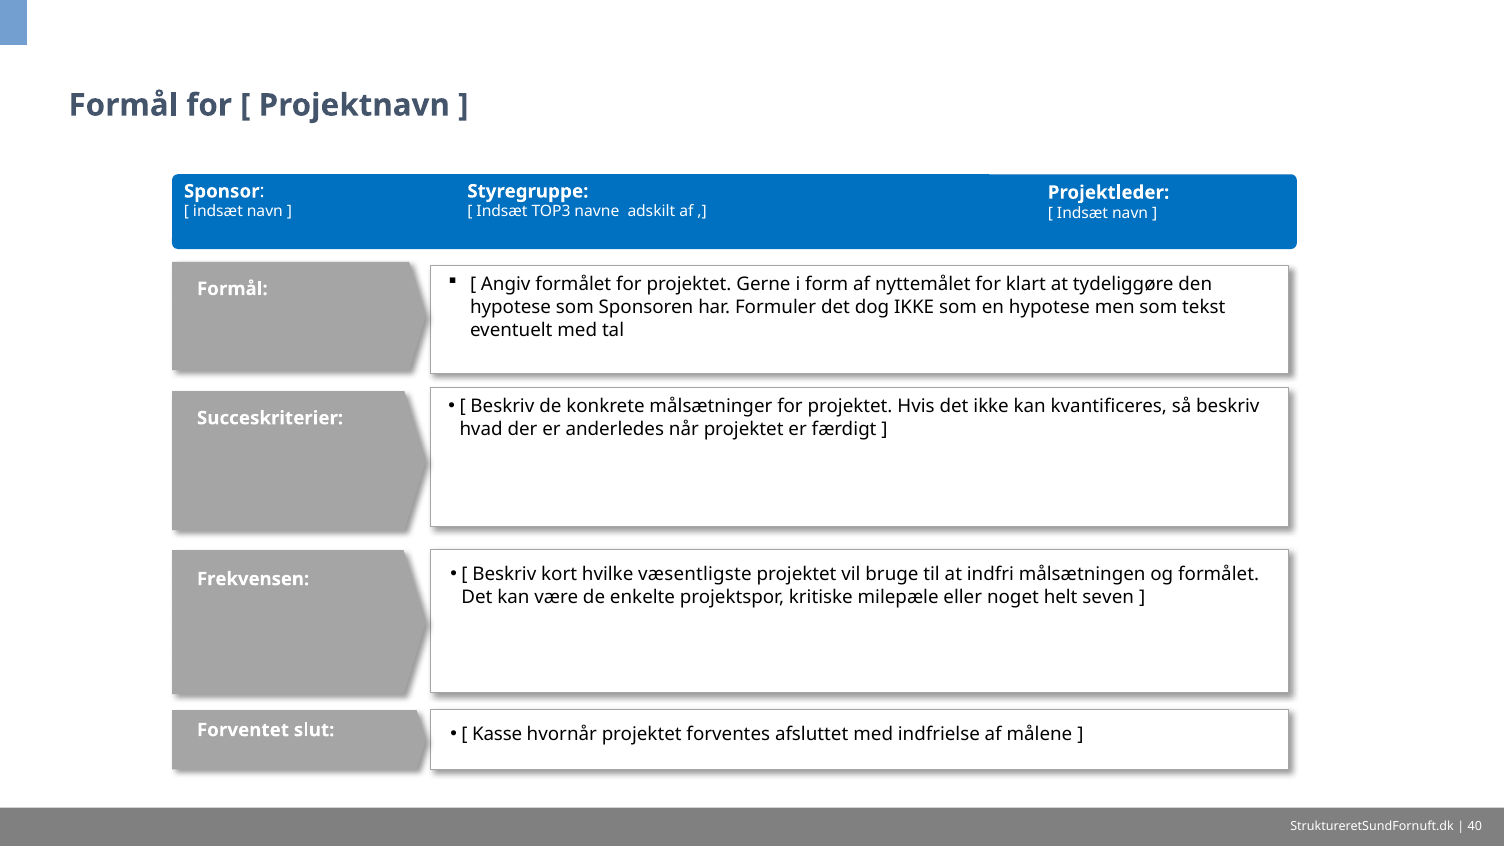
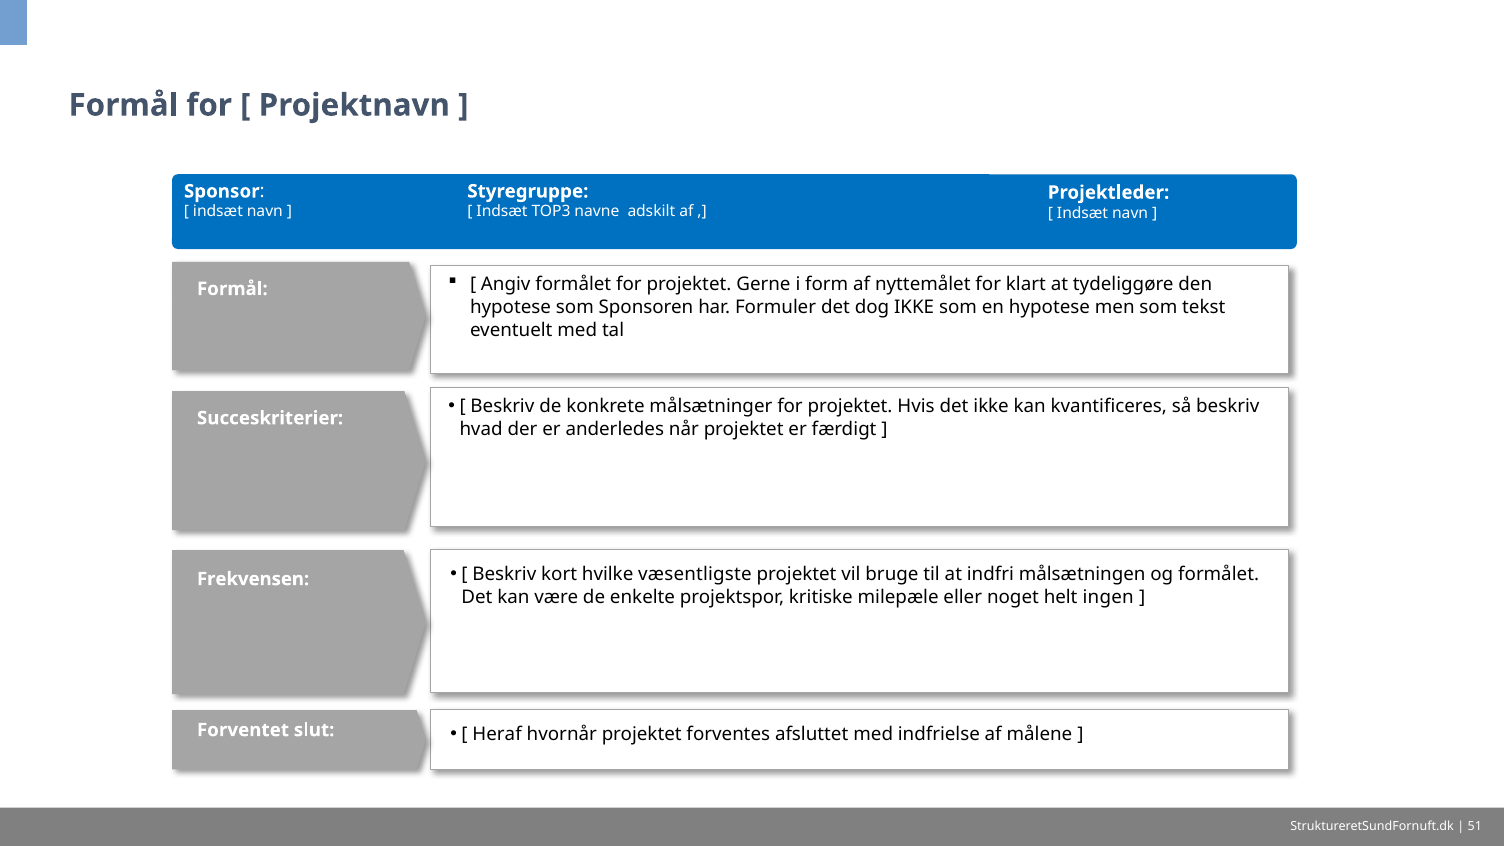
seven: seven -> ingen
Kasse: Kasse -> Heraf
40: 40 -> 51
